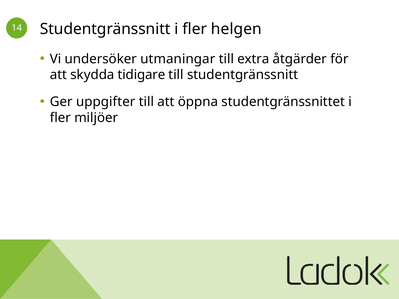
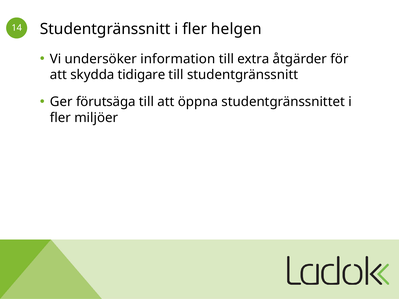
utmaningar: utmaningar -> information
uppgifter: uppgifter -> förutsäga
